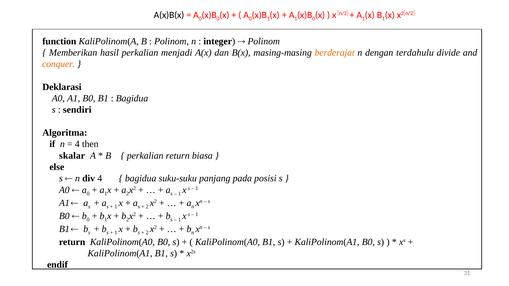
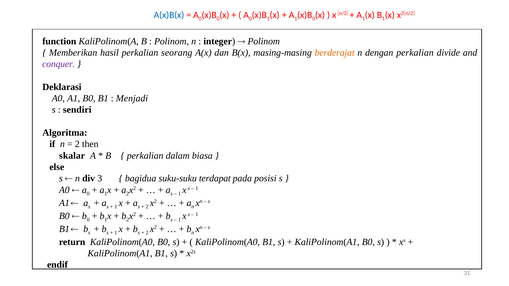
A(x)B(x colour: black -> blue
menjadi: menjadi -> seorang
dengan terdahulu: terdahulu -> perkalian
conquer colour: orange -> purple
Bagidua at (132, 98): Bagidua -> Menjadi
4 at (77, 144): 4 -> 2
perkalian return: return -> dalam
div 4: 4 -> 3
panjang: panjang -> terdapat
